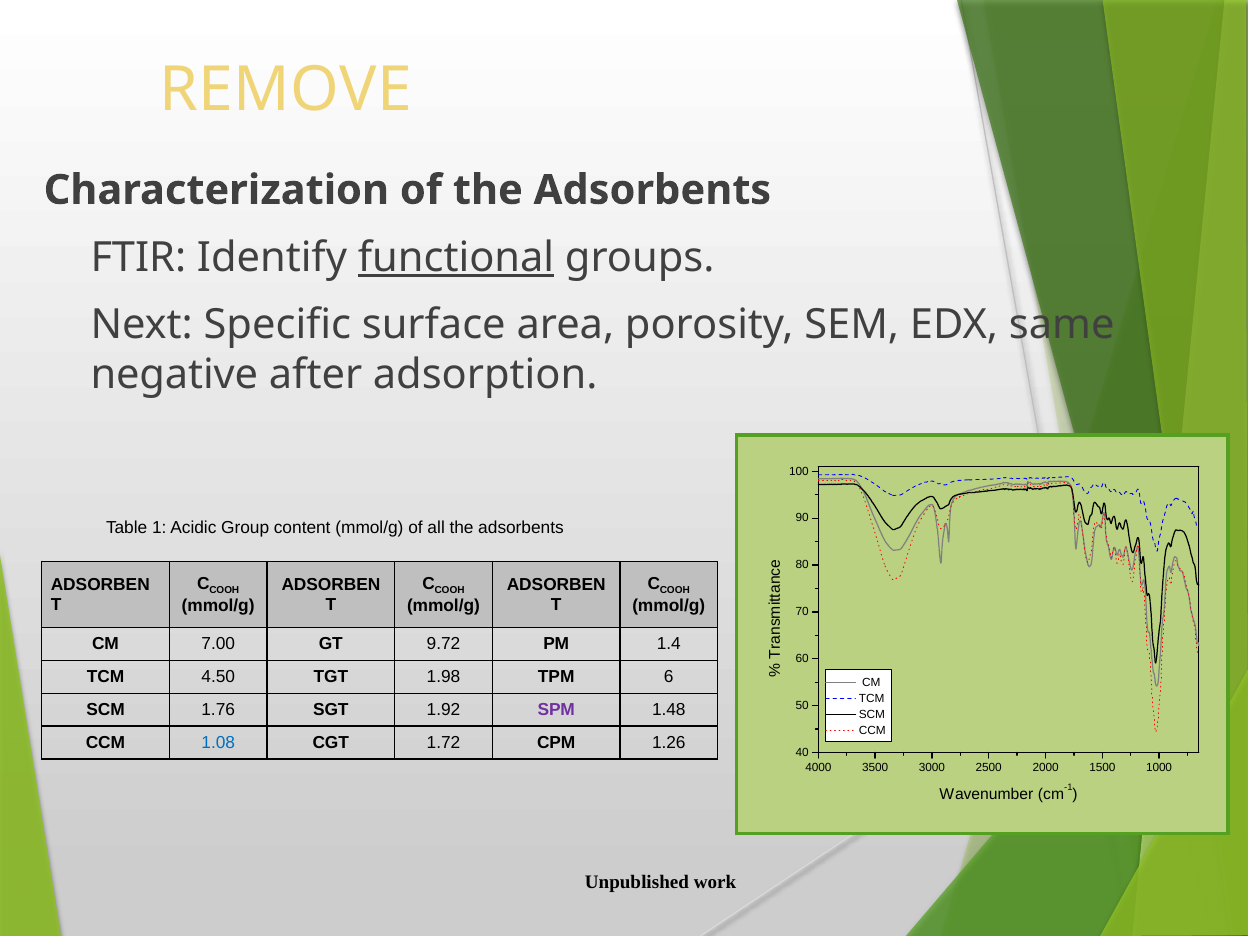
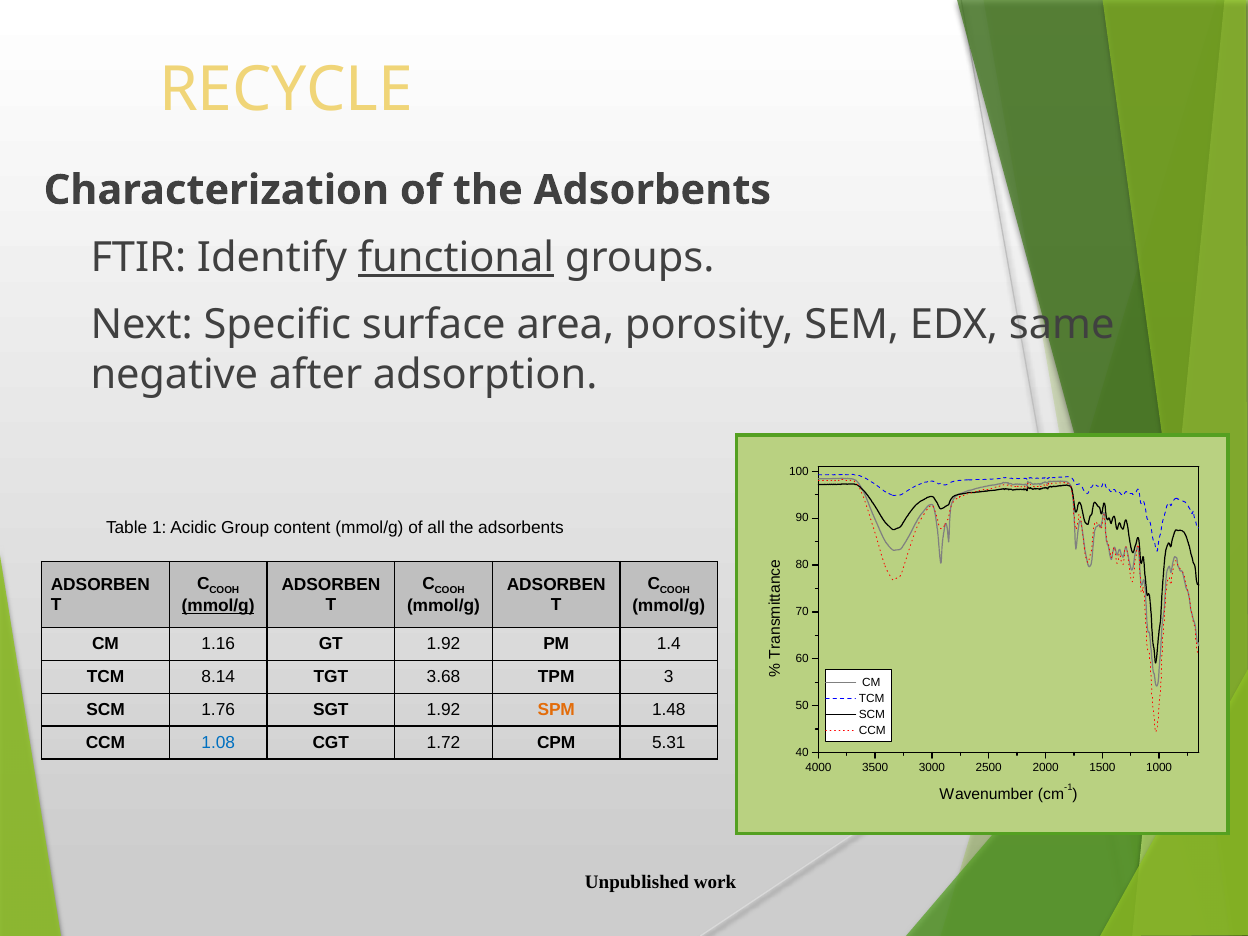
REMOVE: REMOVE -> RECYCLE
mmol/g at (218, 606) underline: none -> present
7.00: 7.00 -> 1.16
GT 9.72: 9.72 -> 1.92
4.50: 4.50 -> 8.14
1.98: 1.98 -> 3.68
6: 6 -> 3
SPM colour: purple -> orange
1.26: 1.26 -> 5.31
